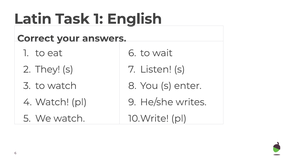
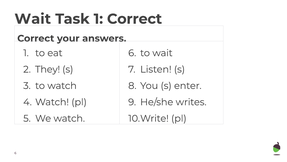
Latin at (33, 19): Latin -> Wait
1 English: English -> Correct
